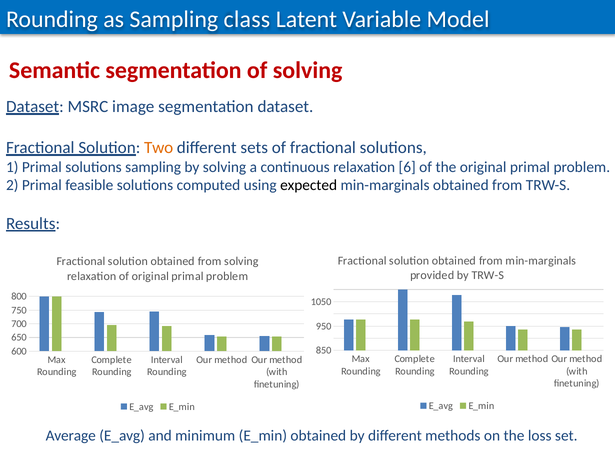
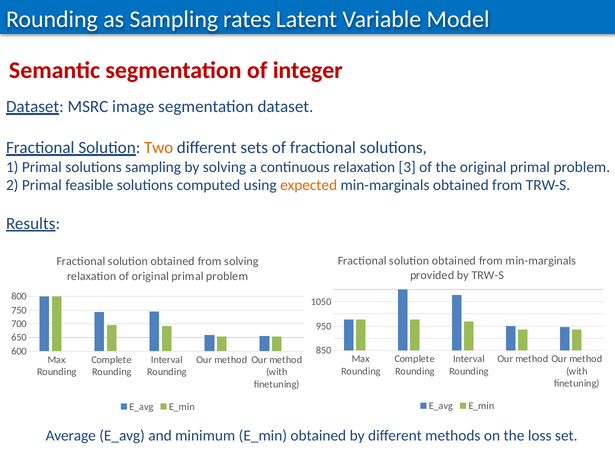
class: class -> rates
of solving: solving -> integer
6: 6 -> 3
expected colour: black -> orange
